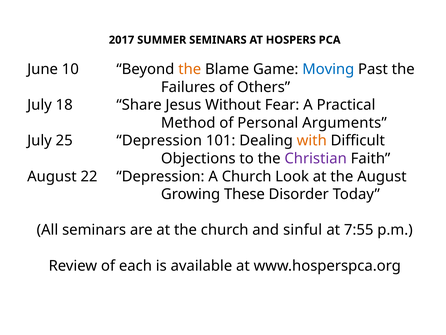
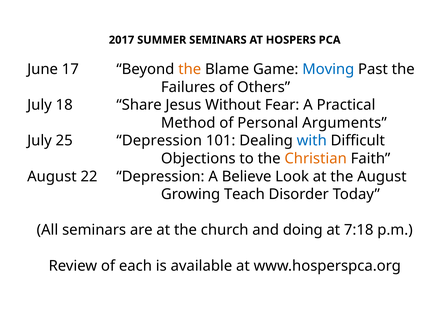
10: 10 -> 17
with colour: orange -> blue
Christian colour: purple -> orange
A Church: Church -> Believe
These: These -> Teach
sinful: sinful -> doing
7:55: 7:55 -> 7:18
